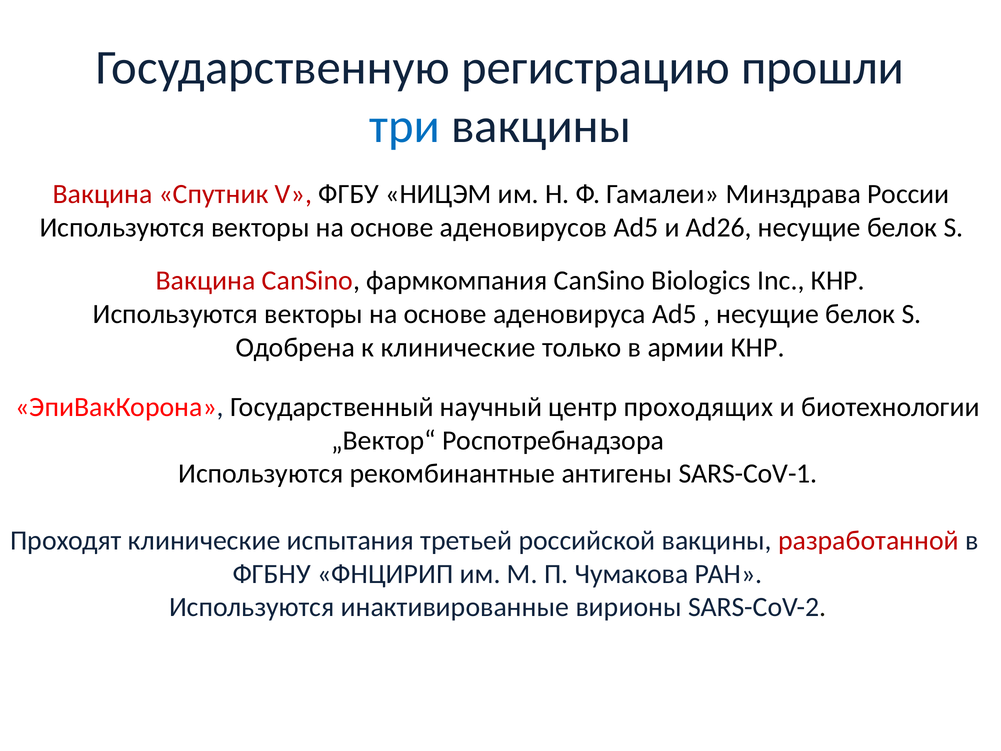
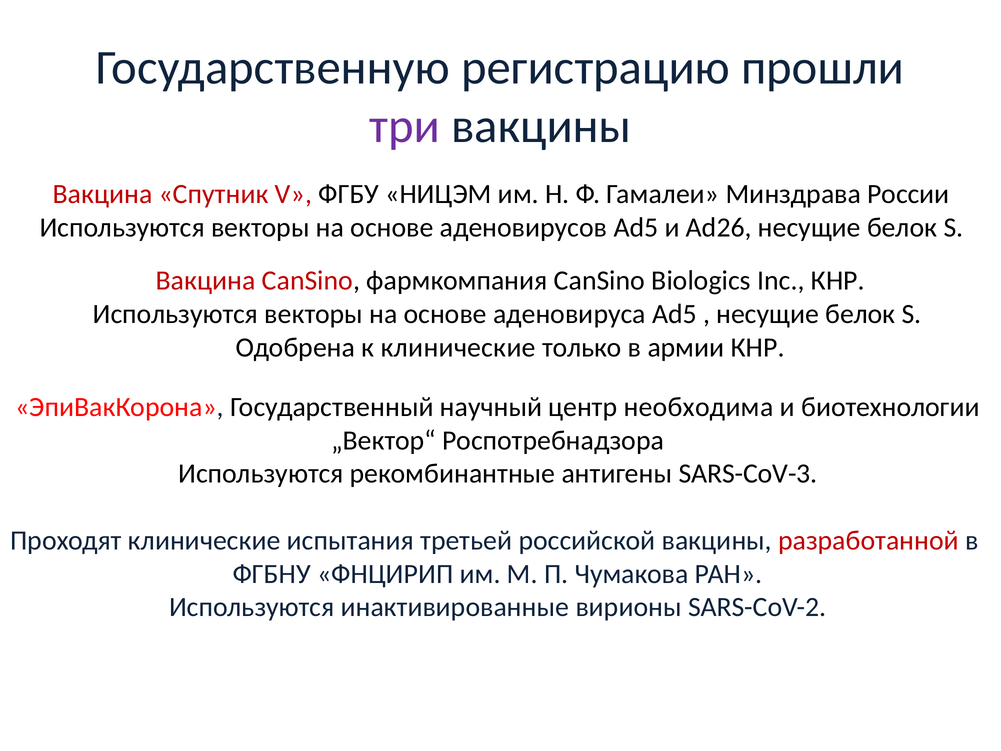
три colour: blue -> purple
проходящих: проходящих -> необходима
SARS-CoV-1: SARS-CoV-1 -> SARS-CoV-3
